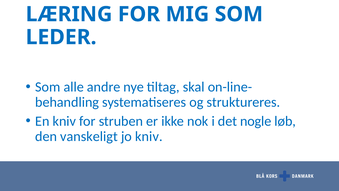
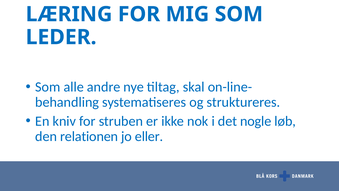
vanskeligt: vanskeligt -> relationen
jo kniv: kniv -> eller
